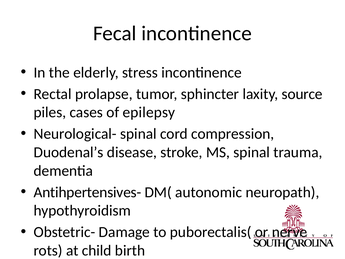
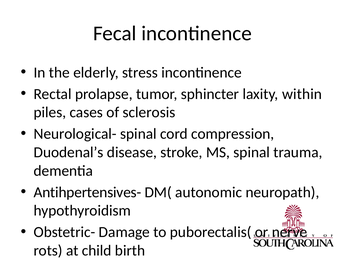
source: source -> within
epilepsy: epilepsy -> sclerosis
